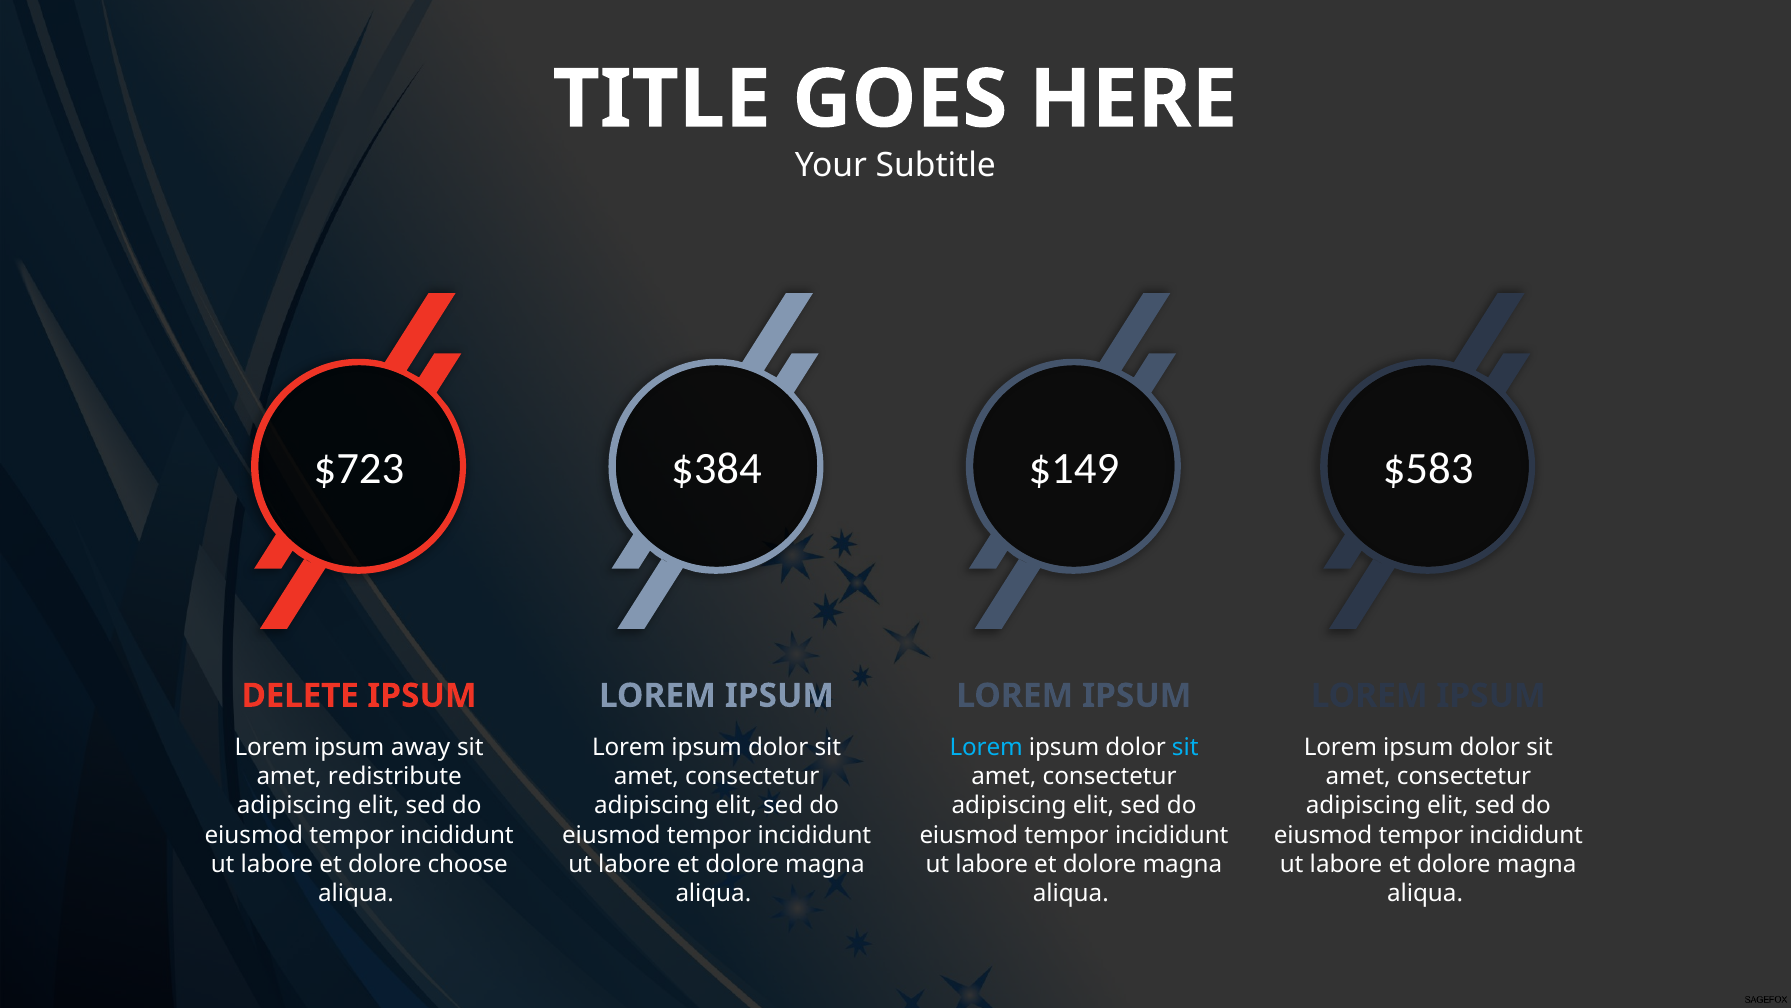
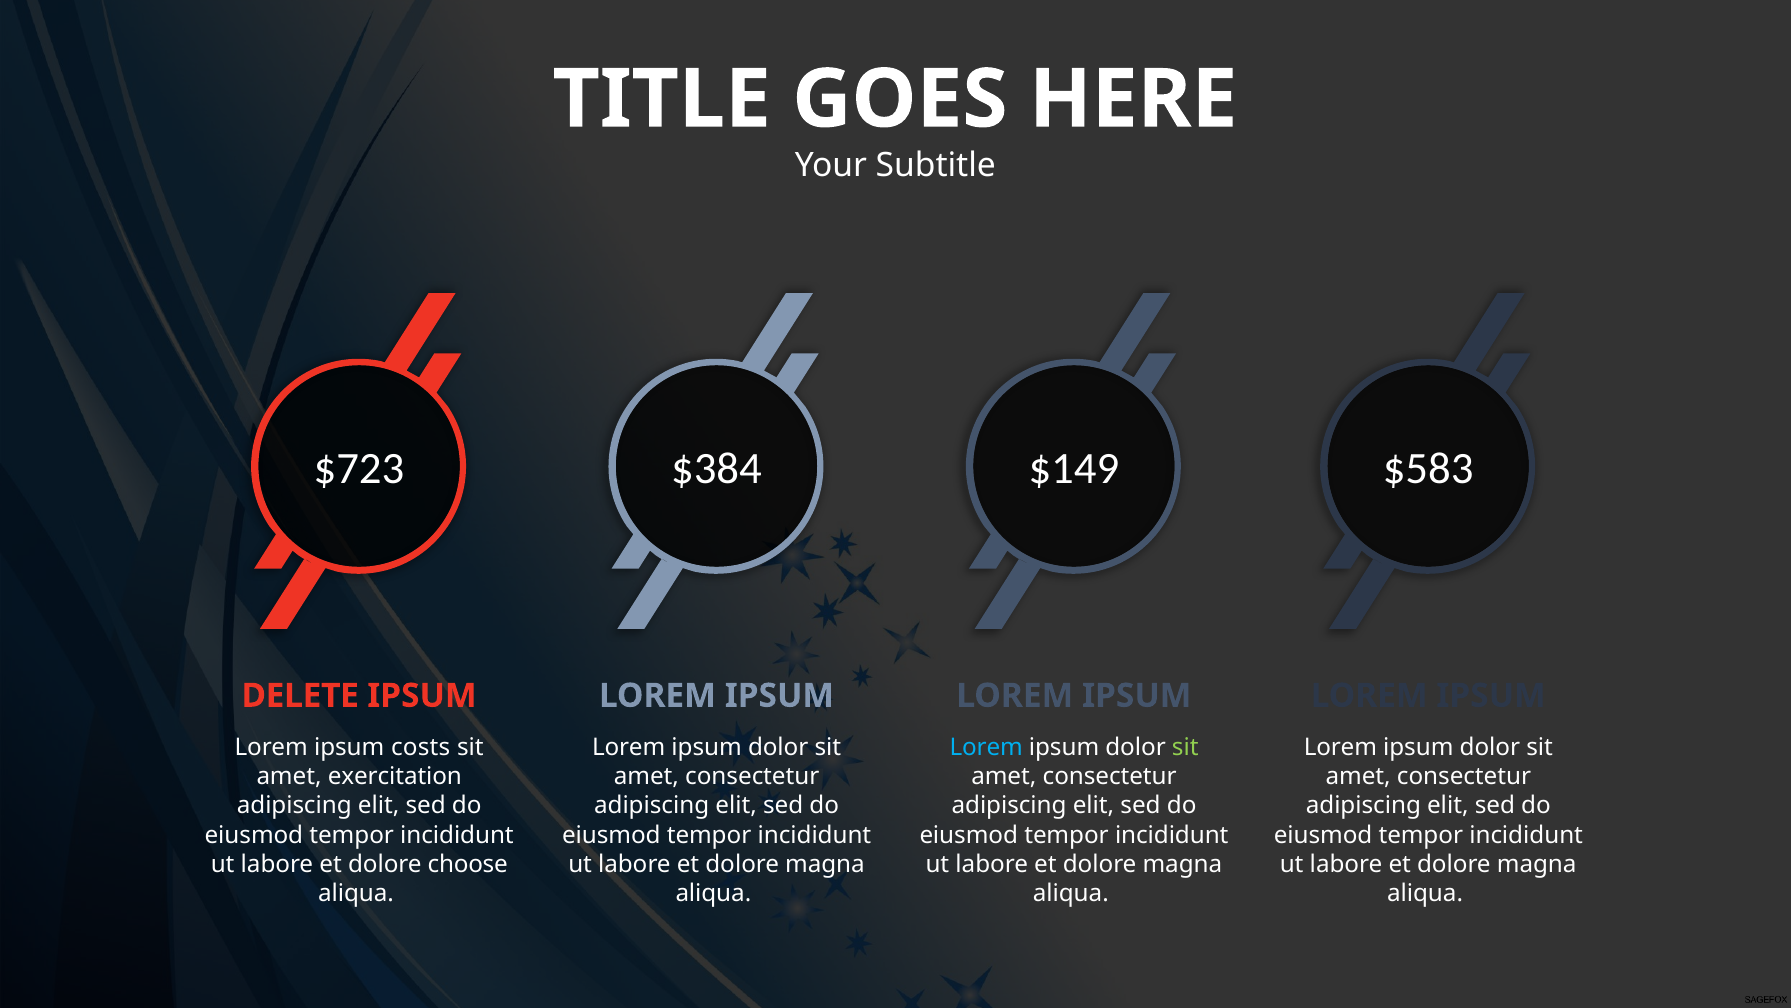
away: away -> costs
sit at (1185, 747) colour: light blue -> light green
redistribute: redistribute -> exercitation
